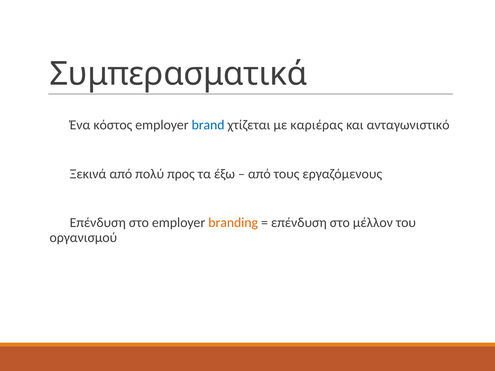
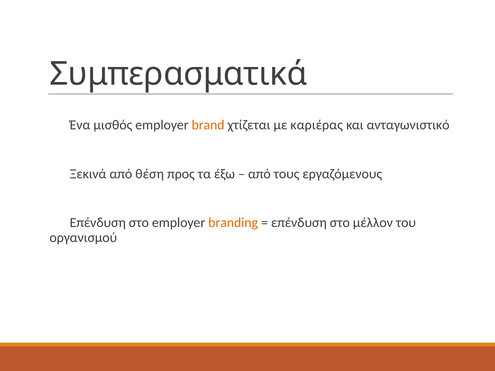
κόστος: κόστος -> μισθός
brand colour: blue -> orange
πολύ: πολύ -> θέση
